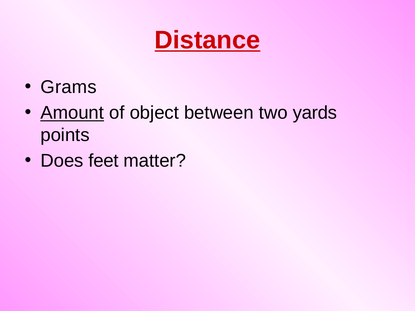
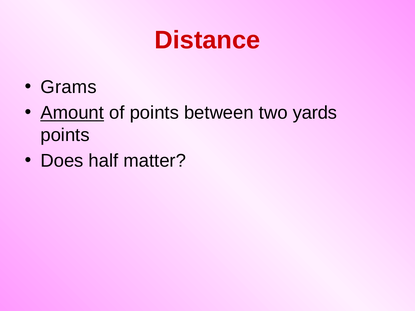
Distance underline: present -> none
of object: object -> points
feet: feet -> half
